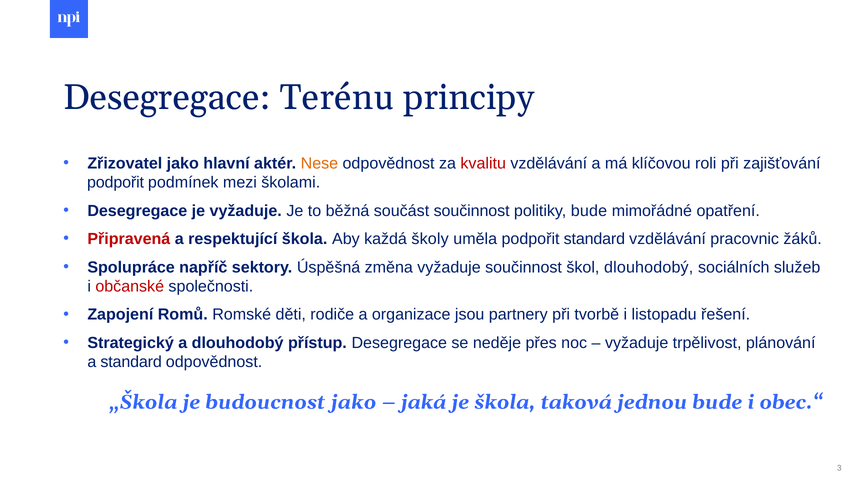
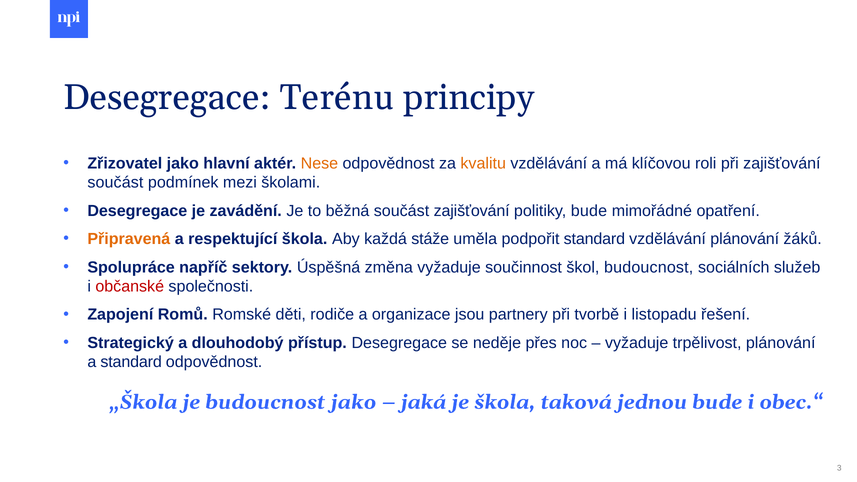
kvalitu colour: red -> orange
podpořit at (116, 183): podpořit -> součást
je vyžaduje: vyžaduje -> zavádění
součást součinnost: součinnost -> zajišťování
Připravená colour: red -> orange
školy: školy -> stáže
vzdělávání pracovnic: pracovnic -> plánování
škol dlouhodobý: dlouhodobý -> budoucnost
